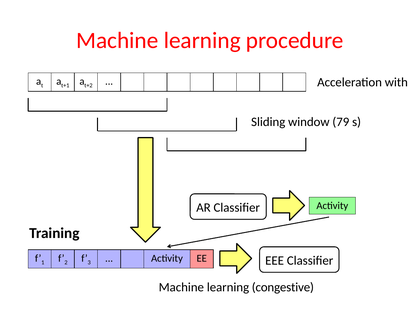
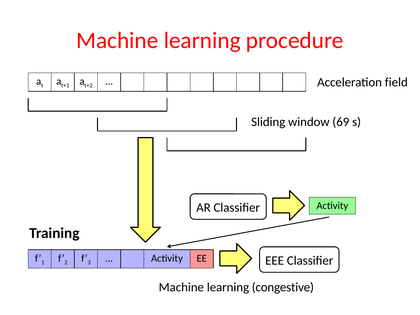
with: with -> field
79: 79 -> 69
